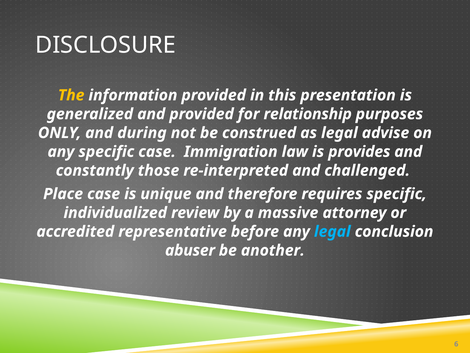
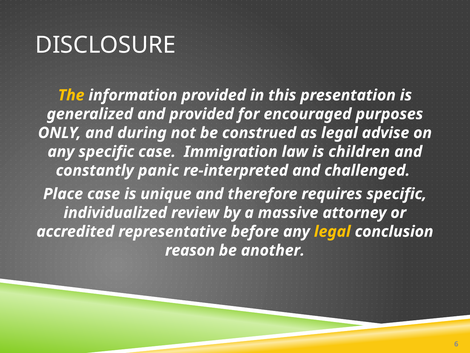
relationship: relationship -> encouraged
provides: provides -> children
those: those -> panic
legal at (332, 231) colour: light blue -> yellow
abuser: abuser -> reason
